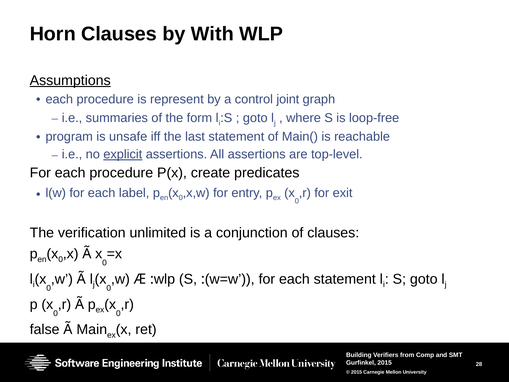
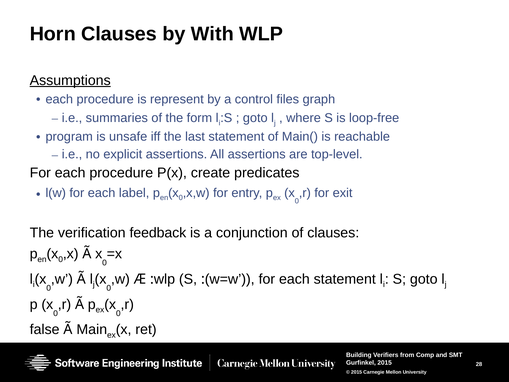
joint: joint -> files
explicit underline: present -> none
unlimited: unlimited -> feedback
